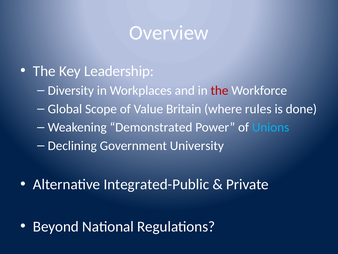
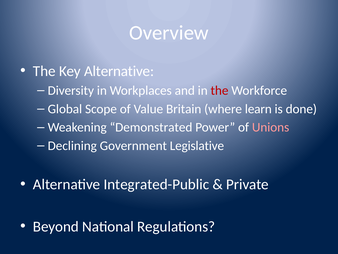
Key Leadership: Leadership -> Alternative
rules: rules -> learn
Unions colour: light blue -> pink
University: University -> Legislative
